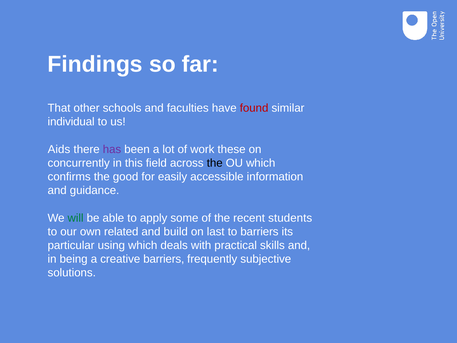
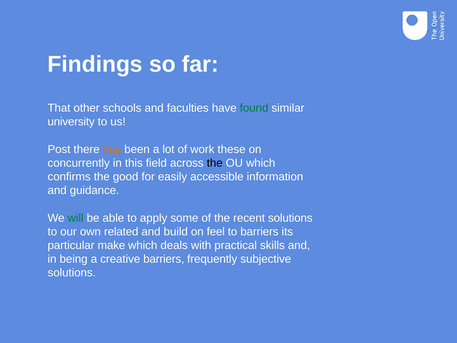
found colour: red -> green
individual: individual -> university
Aids: Aids -> Post
has colour: purple -> orange
recent students: students -> solutions
last: last -> feel
using: using -> make
